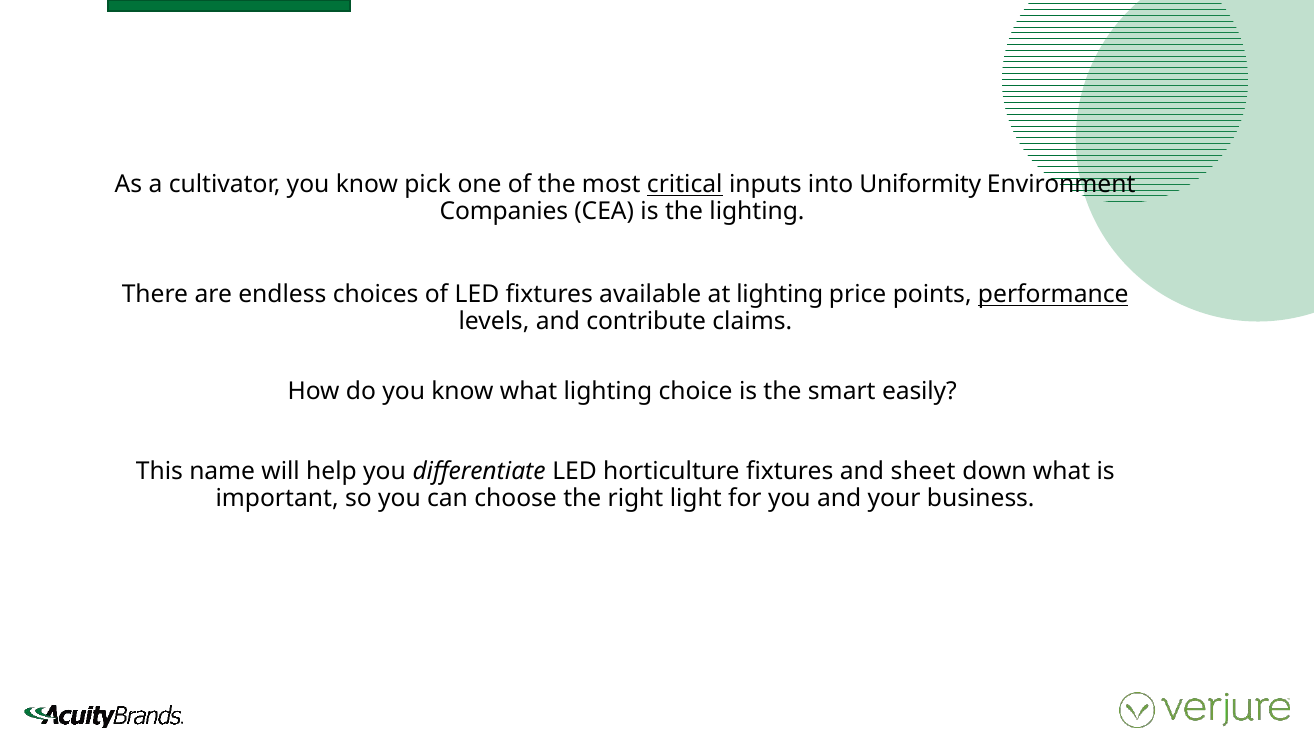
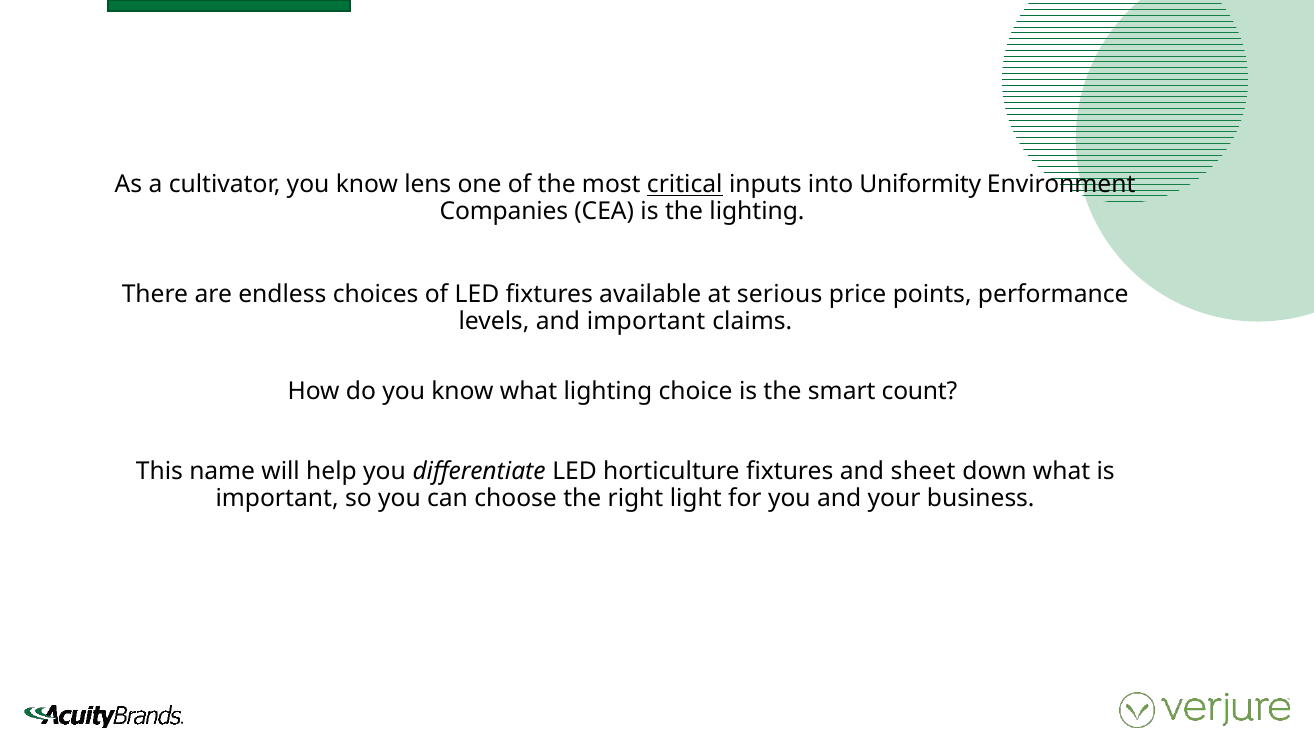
pick: pick -> lens
at lighting: lighting -> serious
performance underline: present -> none
and contribute: contribute -> important
easily: easily -> count
